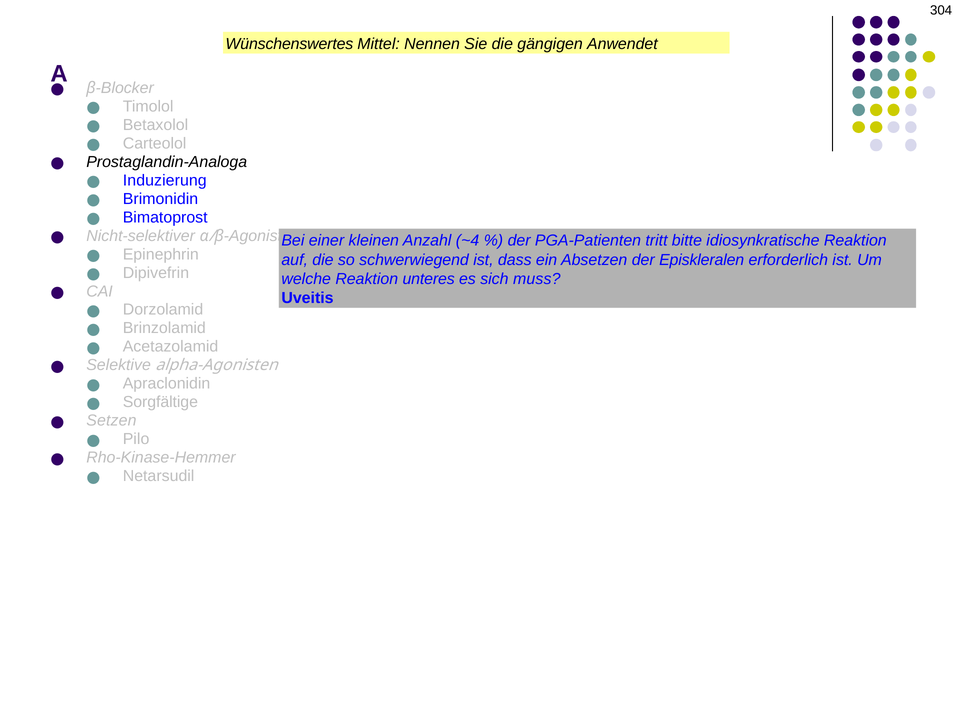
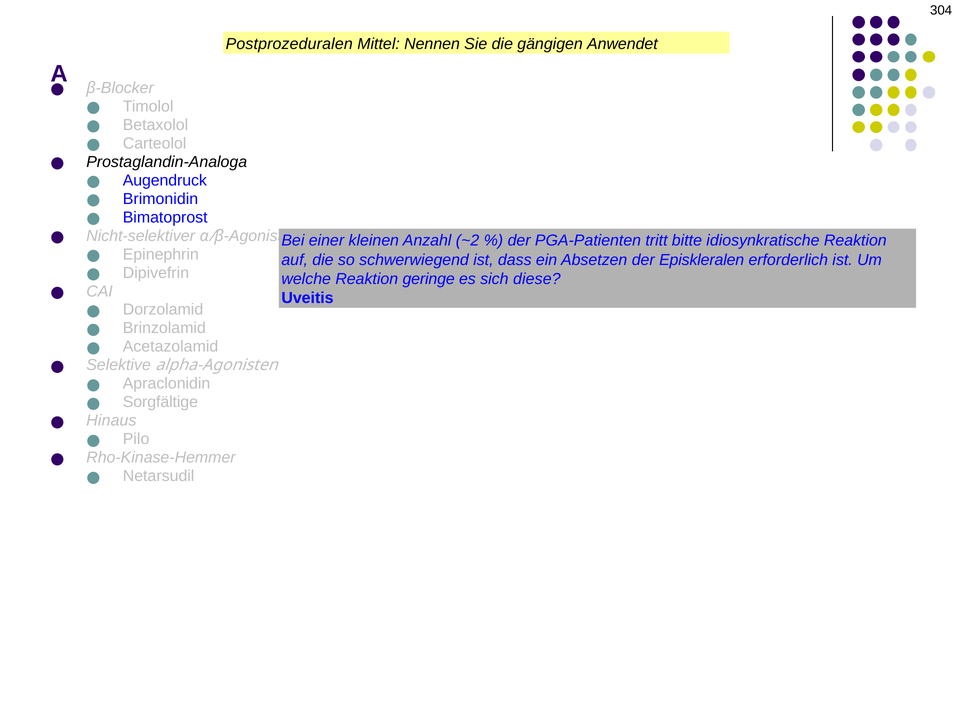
Wünschenswertes: Wünschenswertes -> Postprozeduralen
Induzierung: Induzierung -> Augendruck
~4: ~4 -> ~2
unteres: unteres -> geringe
muss: muss -> diese
Setzen: Setzen -> Hinaus
